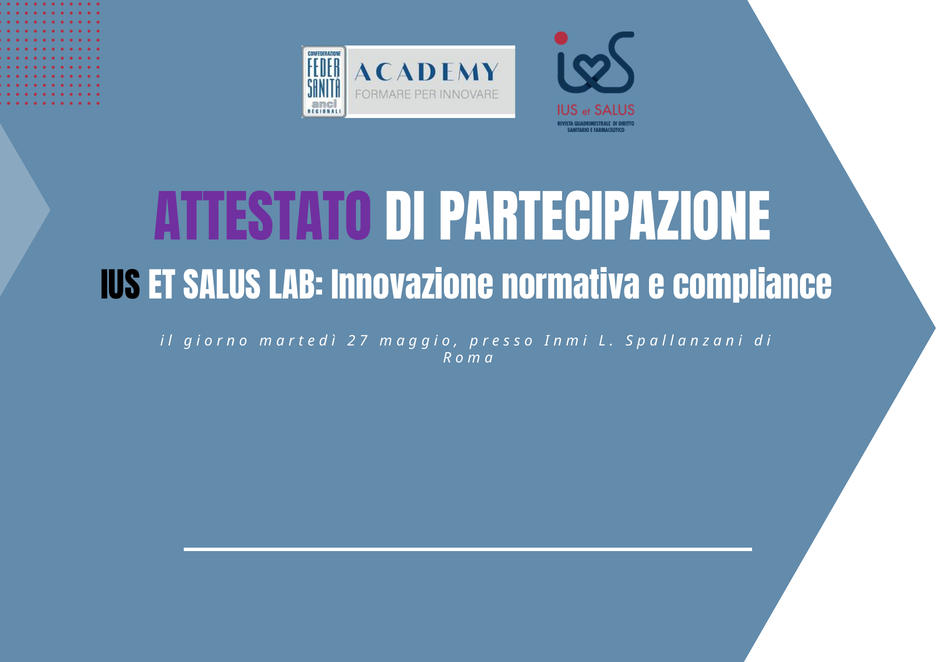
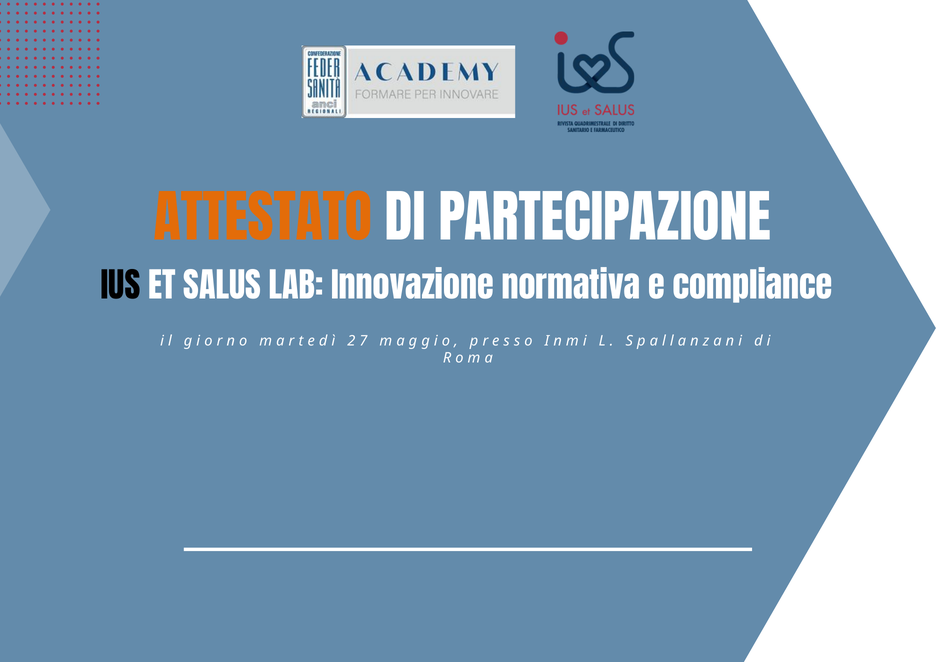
ATTESTATO colour: purple -> orange
